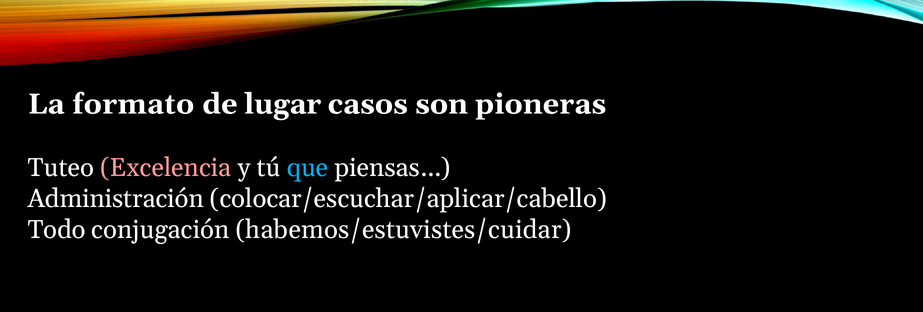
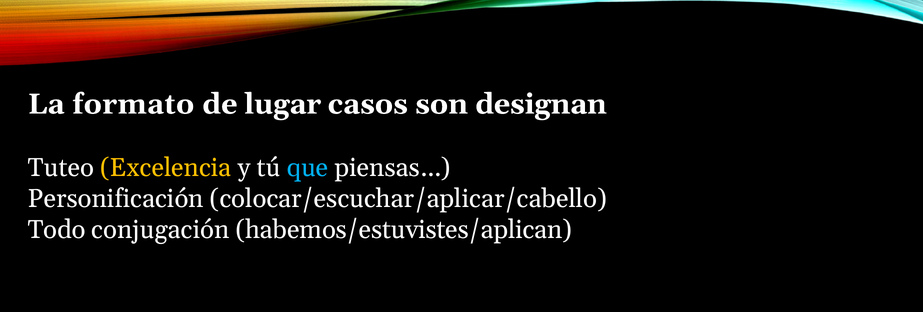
pioneras: pioneras -> designan
Excelencia colour: pink -> yellow
Administración: Administración -> Personificación
habemos/estuvistes/cuidar: habemos/estuvistes/cuidar -> habemos/estuvistes/aplican
